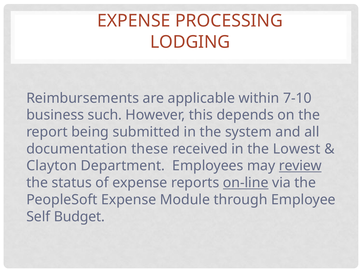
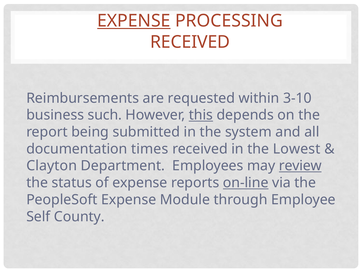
EXPENSE at (134, 21) underline: none -> present
LODGING at (190, 42): LODGING -> RECEIVED
applicable: applicable -> requested
7-10: 7-10 -> 3-10
this underline: none -> present
these: these -> times
Budget: Budget -> County
